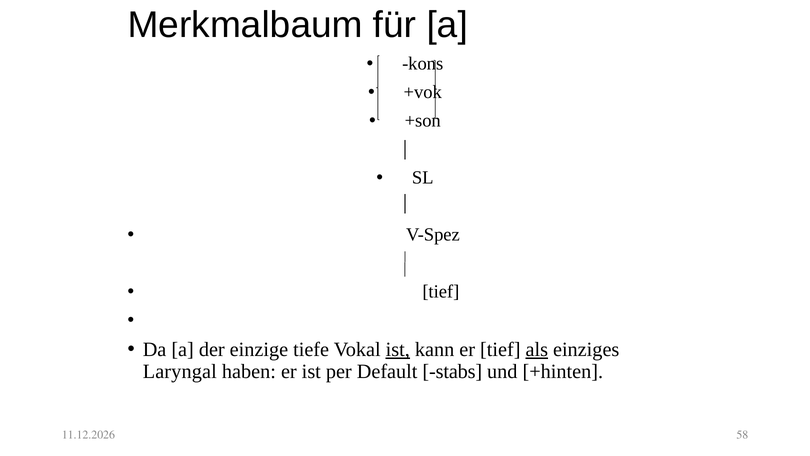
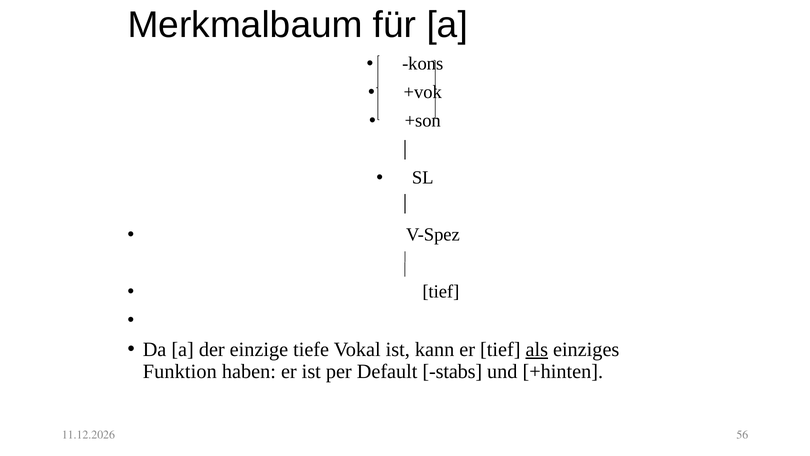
ist at (398, 349) underline: present -> none
Laryngal: Laryngal -> Funktion
58: 58 -> 56
